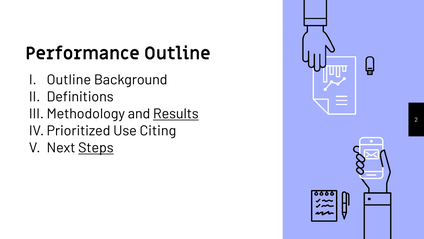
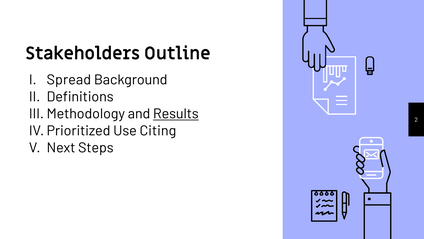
Performance: Performance -> Stakeholders
Outline at (69, 80): Outline -> Spread
Steps underline: present -> none
